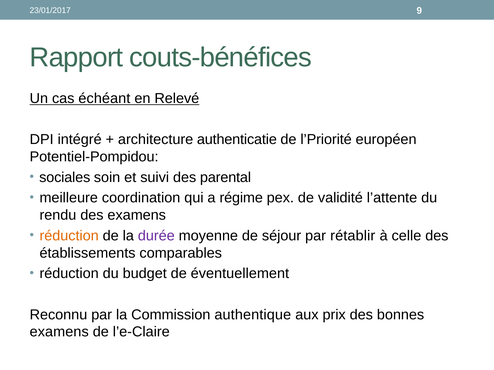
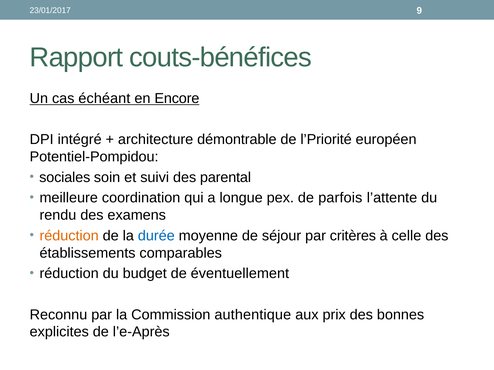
Relevé: Relevé -> Encore
authenticatie: authenticatie -> démontrable
régime: régime -> longue
validité: validité -> parfois
durée colour: purple -> blue
rétablir: rétablir -> critères
examens at (59, 332): examens -> explicites
l’e-Claire: l’e-Claire -> l’e-Après
